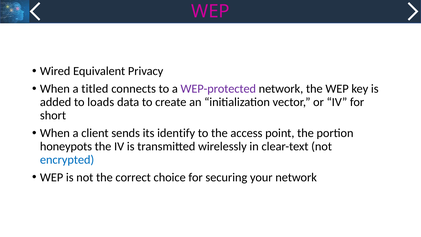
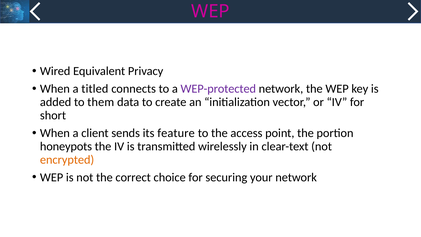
loads: loads -> them
identify: identify -> feature
encrypted colour: blue -> orange
